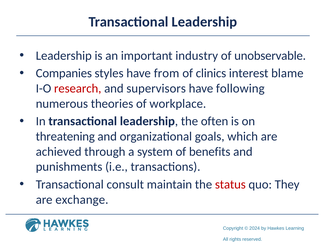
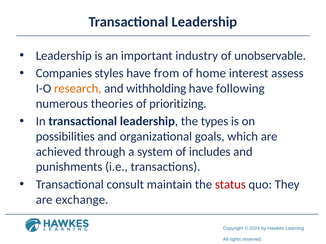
clinics: clinics -> home
blame: blame -> assess
research colour: red -> orange
supervisors: supervisors -> withholding
workplace: workplace -> prioritizing
often: often -> types
threatening: threatening -> possibilities
benefits: benefits -> includes
